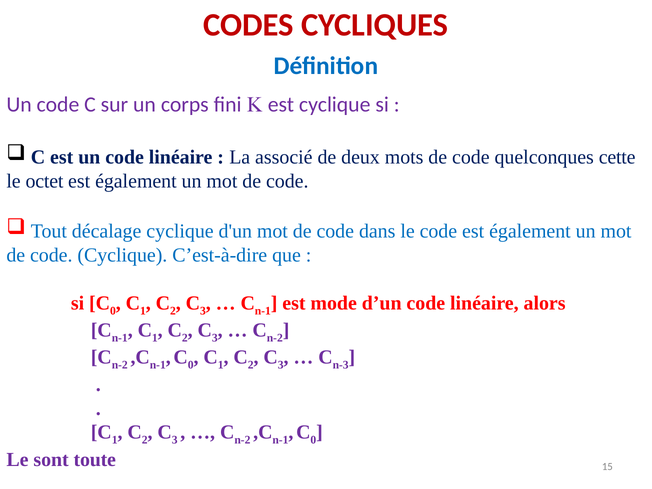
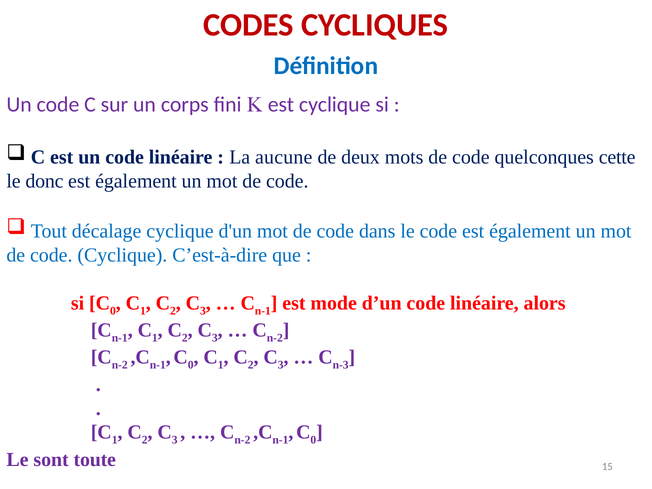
associé: associé -> aucune
octet: octet -> donc
